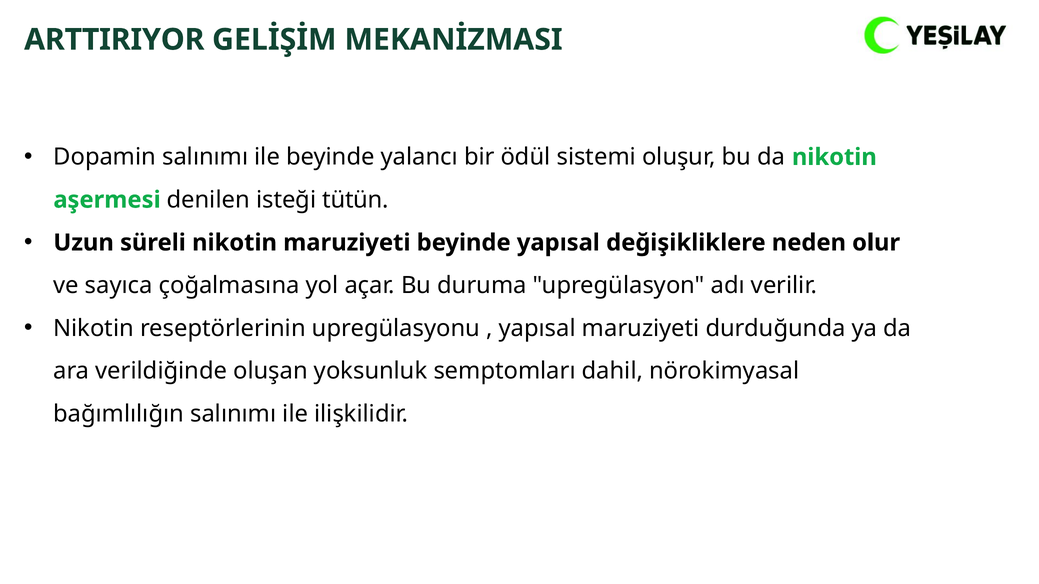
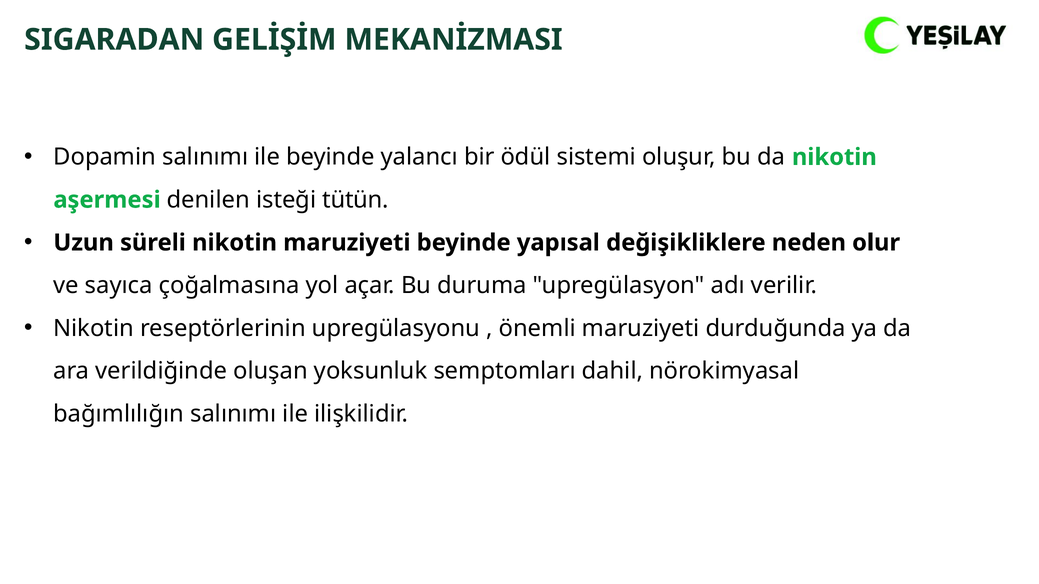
ARTTIRIYOR: ARTTIRIYOR -> SIGARADAN
yapısal at (537, 328): yapısal -> önemli
